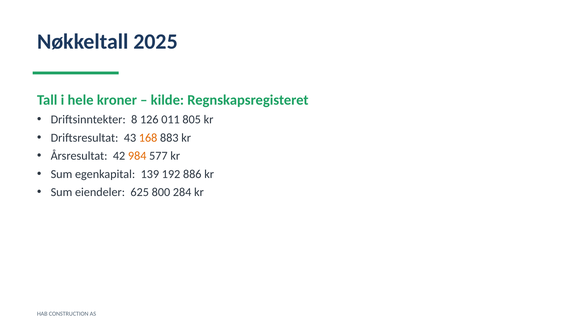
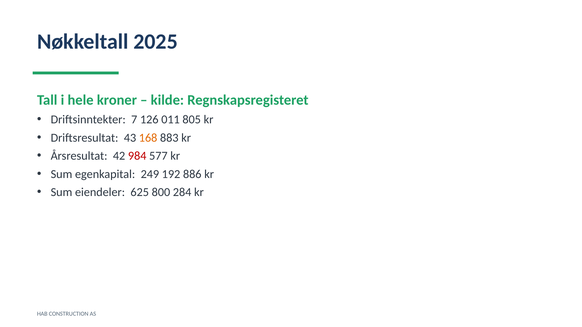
8: 8 -> 7
984 colour: orange -> red
139: 139 -> 249
